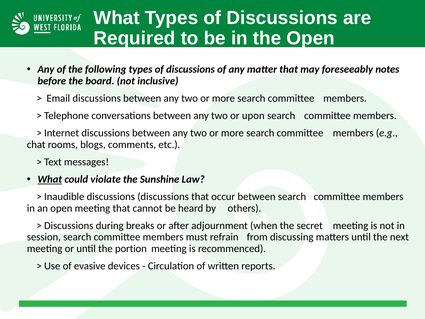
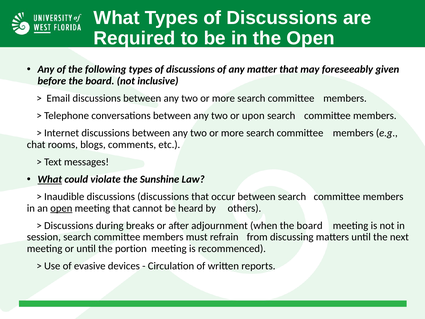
notes: notes -> given
open at (61, 208) underline: none -> present
when the secret: secret -> board
